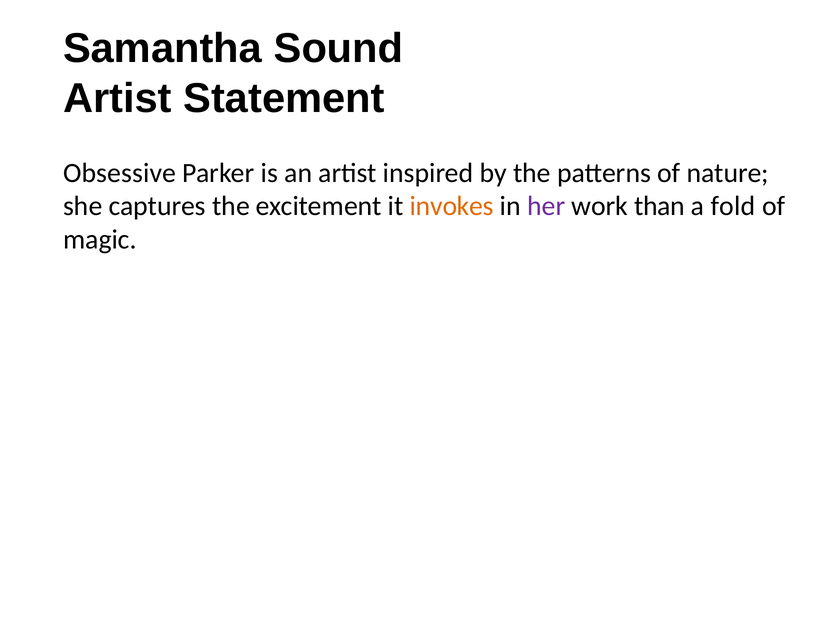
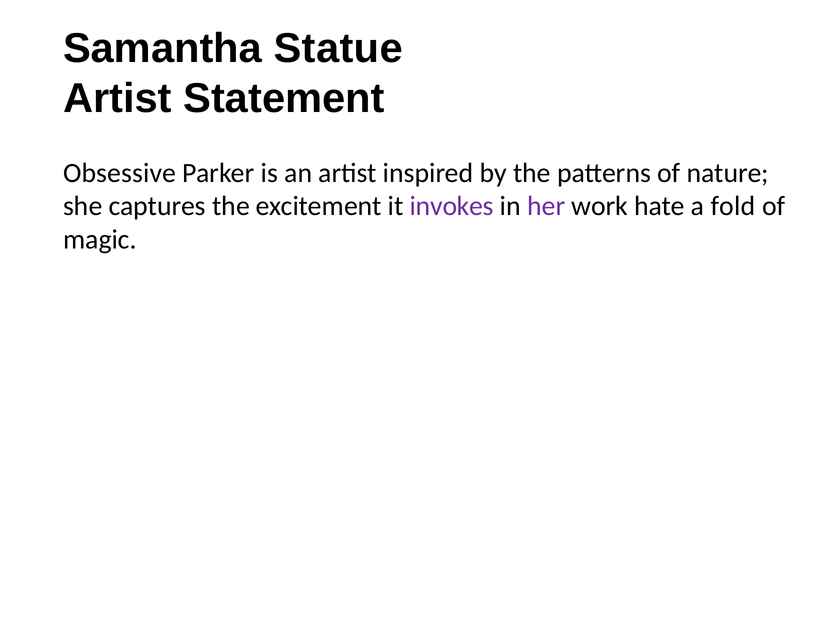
Sound: Sound -> Statue
invokes colour: orange -> purple
than: than -> hate
